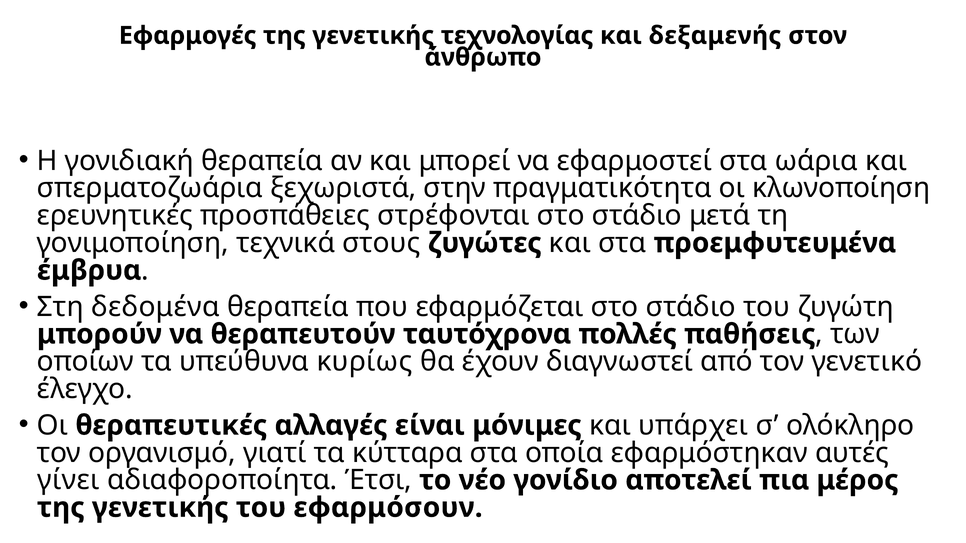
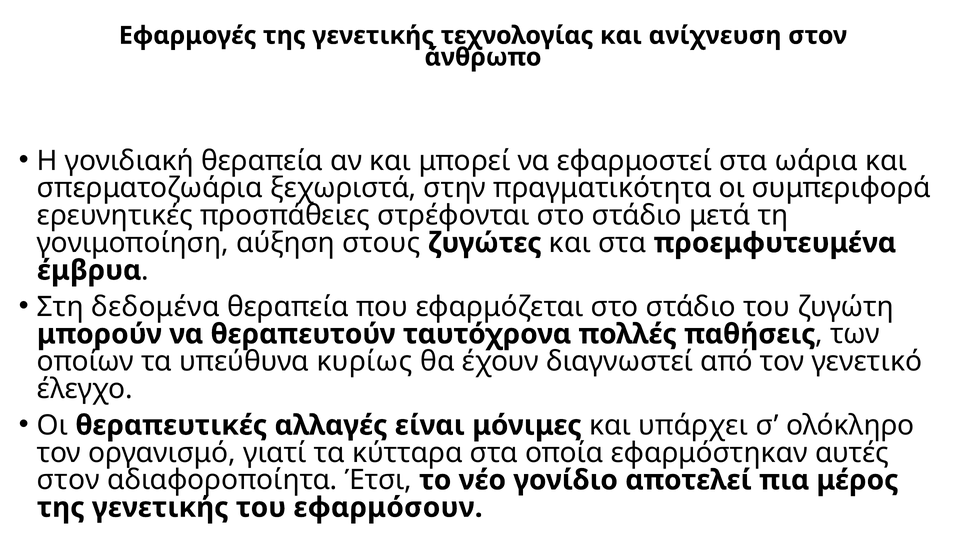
δεξαμενής: δεξαμενής -> ανίχνευση
κλωνοποίηση: κλωνοποίηση -> συμπεριφορά
τεχνικά: τεχνικά -> αύξηση
γίνει at (68, 481): γίνει -> στον
